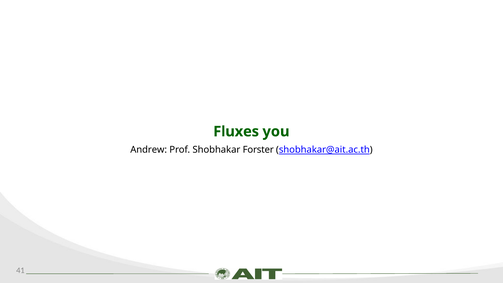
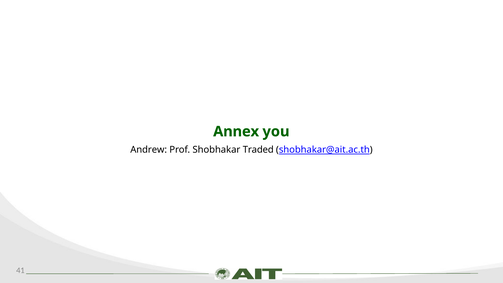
Fluxes: Fluxes -> Annex
Forster: Forster -> Traded
